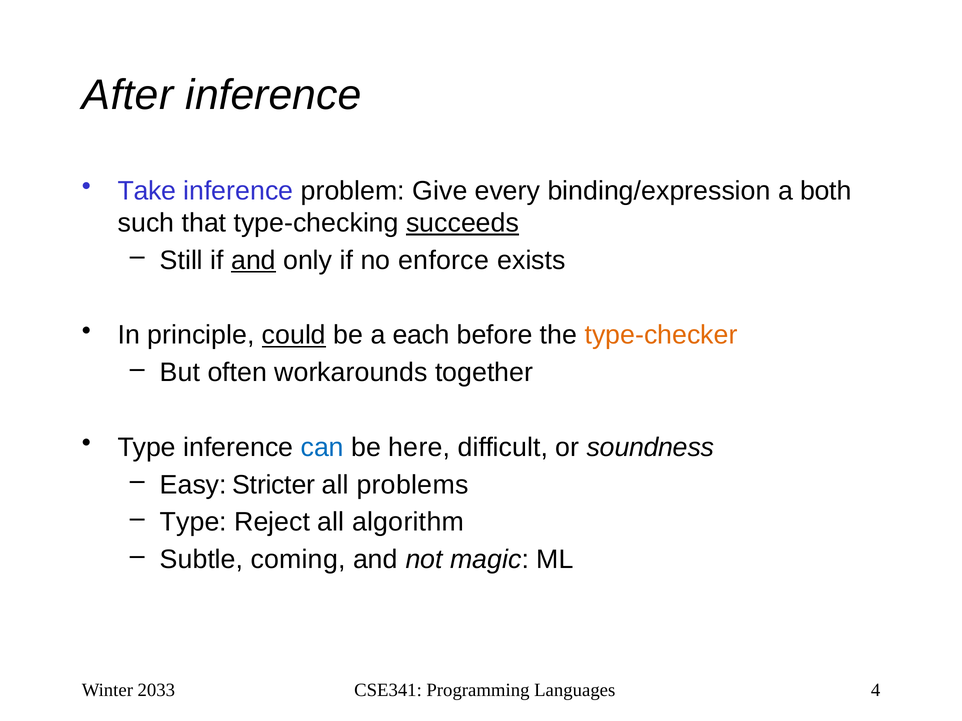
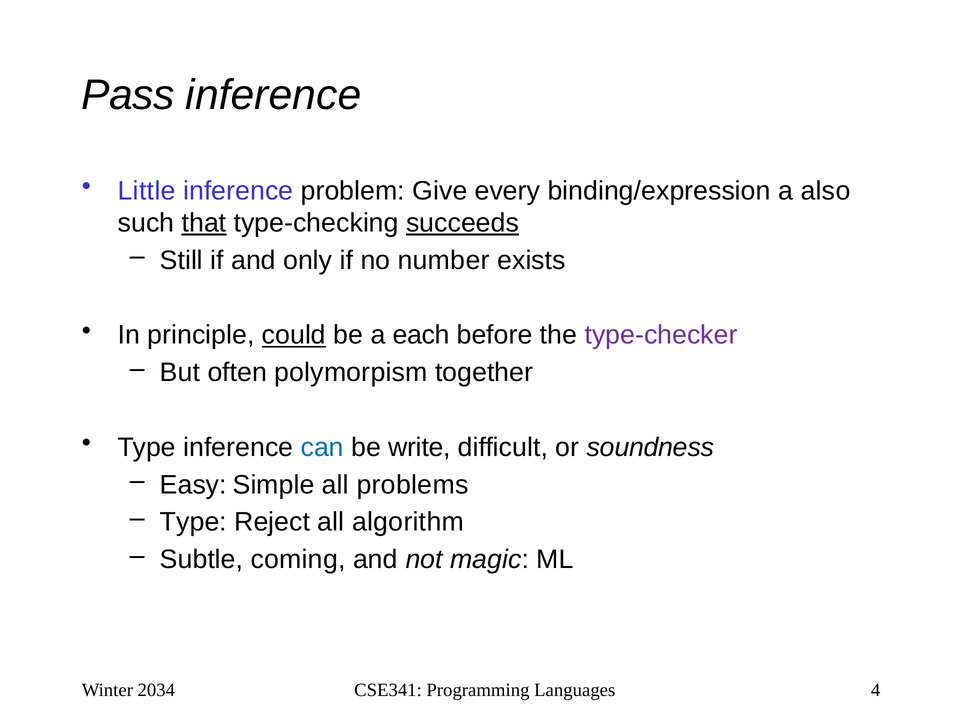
After: After -> Pass
Take: Take -> Little
both: both -> also
that underline: none -> present
and at (254, 261) underline: present -> none
enforce: enforce -> number
type-checker colour: orange -> purple
workarounds: workarounds -> polymorpism
here: here -> write
Stricter: Stricter -> Simple
2033: 2033 -> 2034
